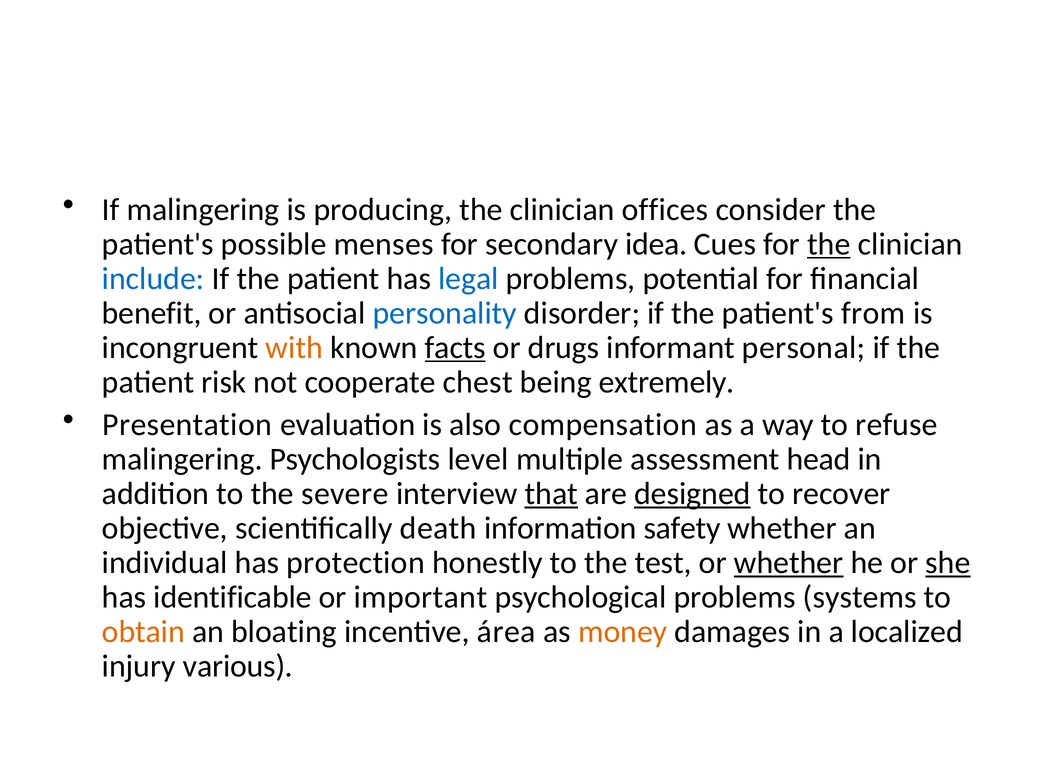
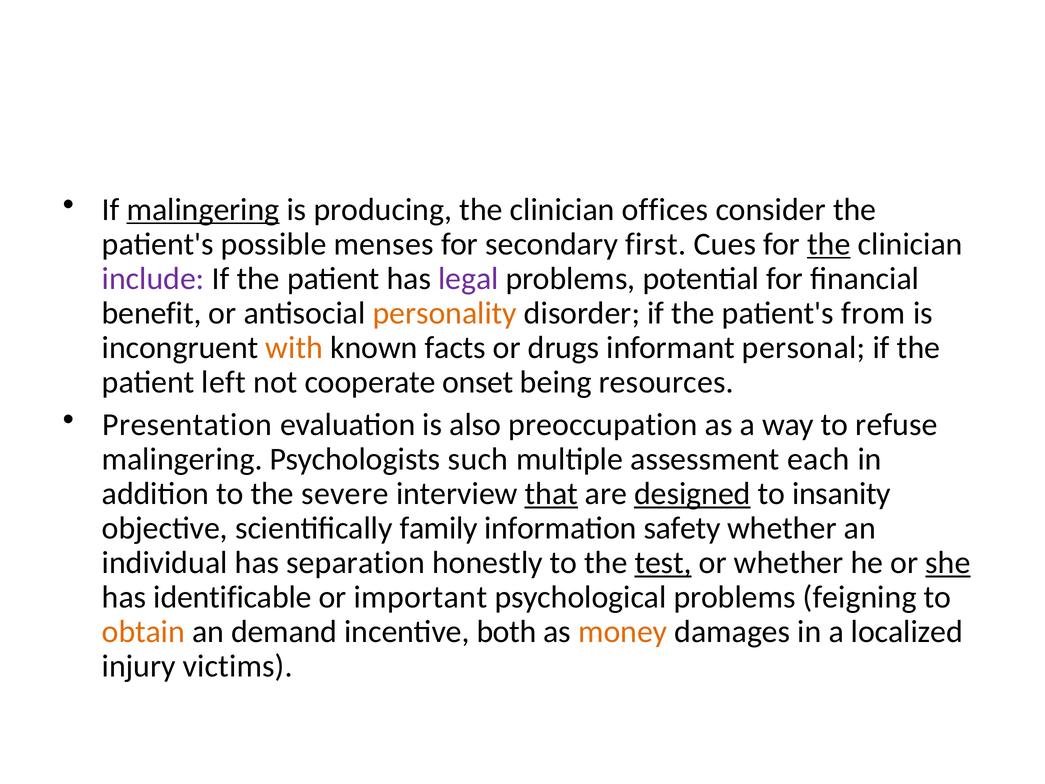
malingering at (203, 209) underline: none -> present
idea: idea -> first
include colour: blue -> purple
legal colour: blue -> purple
personality colour: blue -> orange
facts underline: present -> none
risk: risk -> left
chest: chest -> onset
extremely: extremely -> resources
compensation: compensation -> preoccupation
level: level -> such
head: head -> each
recover: recover -> insanity
death: death -> family
protection: protection -> separation
test underline: none -> present
whether at (789, 563) underline: present -> none
systems: systems -> feigning
bloating: bloating -> demand
área: área -> both
various: various -> victims
